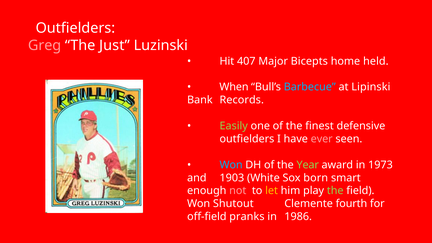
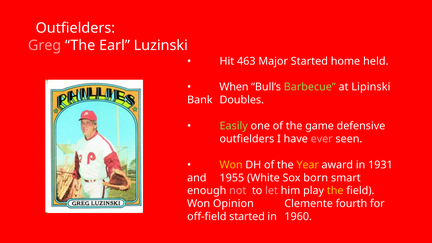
Just: Just -> Earl
407: 407 -> 463
Major Bicepts: Bicepts -> Started
Barbecue colour: light blue -> light green
Records: Records -> Doubles
finest: finest -> game
Won at (231, 165) colour: light blue -> yellow
Year colour: light green -> yellow
1973: 1973 -> 1931
1903: 1903 -> 1955
let colour: yellow -> pink
the at (335, 191) colour: light green -> yellow
Shutout: Shutout -> Opinion
off-field pranks: pranks -> started
1986: 1986 -> 1960
